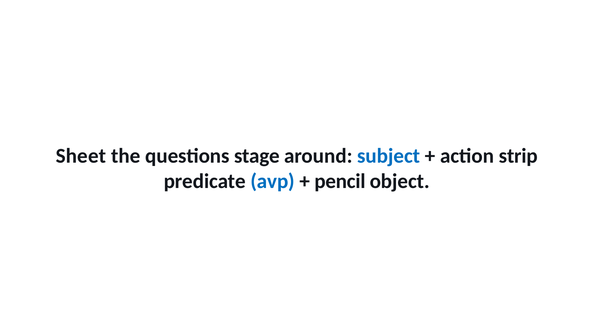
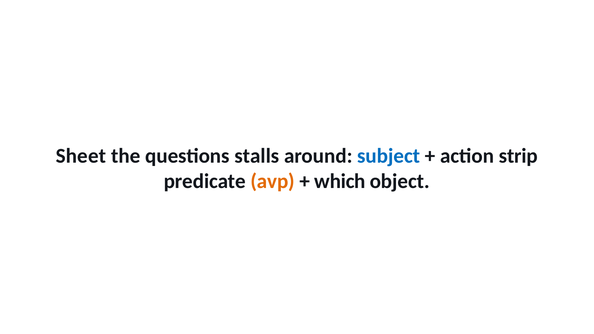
stage: stage -> stalls
avp colour: blue -> orange
pencil: pencil -> which
